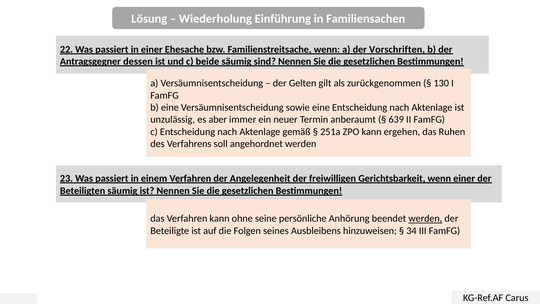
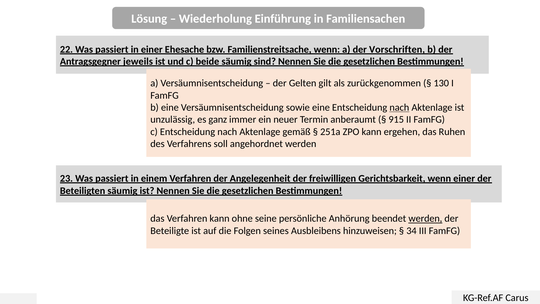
dessen: dessen -> jeweils
nach at (399, 107) underline: none -> present
aber: aber -> ganz
639: 639 -> 915
